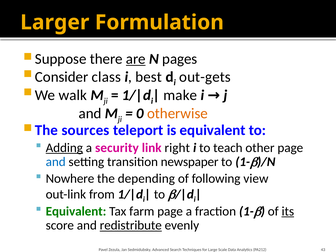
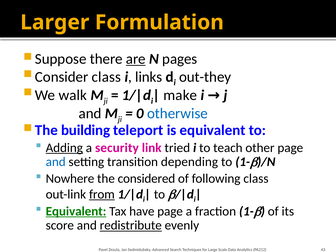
best: best -> links
out-gets: out-gets -> out-they
otherwise colour: orange -> blue
sources: sources -> building
right: right -> tried
newspaper: newspaper -> depending
depending: depending -> considered
following view: view -> class
from underline: none -> present
Equivalent at (76, 211) underline: none -> present
farm: farm -> have
its underline: present -> none
